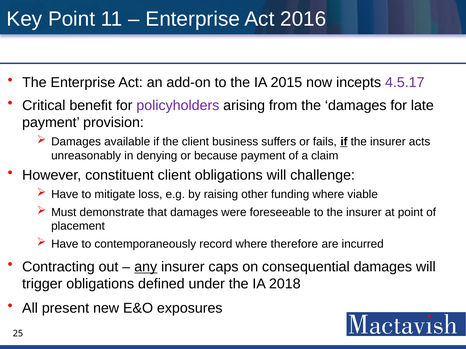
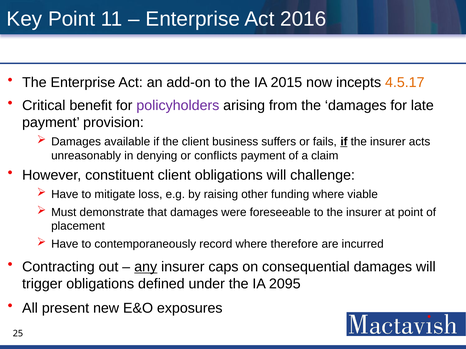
4.5.17 colour: purple -> orange
because: because -> conflicts
2018: 2018 -> 2095
